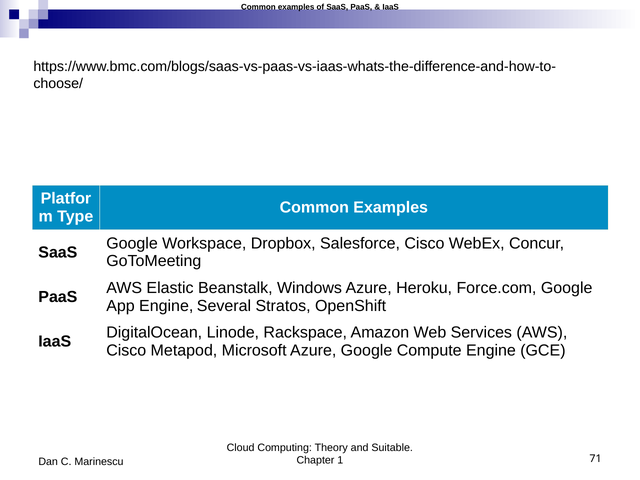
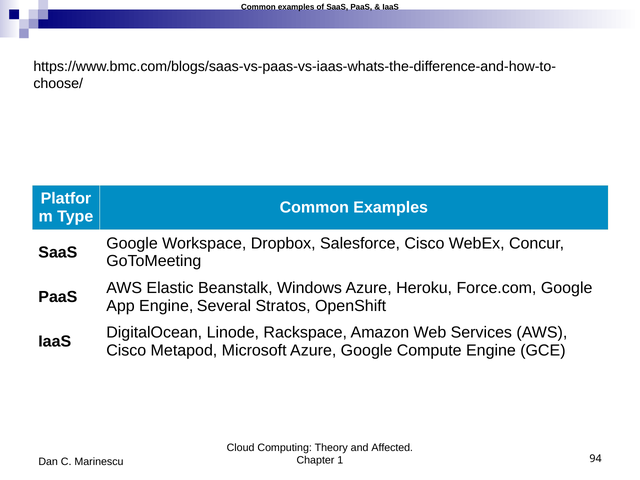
Suitable: Suitable -> Affected
71: 71 -> 94
